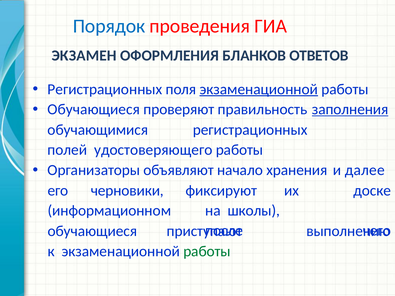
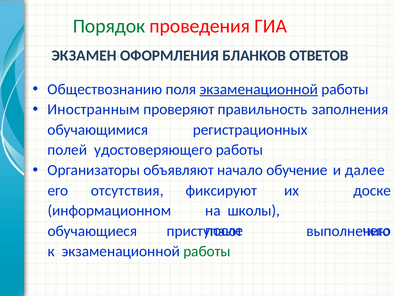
Порядок colour: blue -> green
Регистрационных at (105, 89): Регистрационных -> Обществознанию
Обучающиеся at (94, 109): Обучающиеся -> Иностранным
заполнения underline: present -> none
хранения: хранения -> обучение
черновики: черновики -> отсутствия
